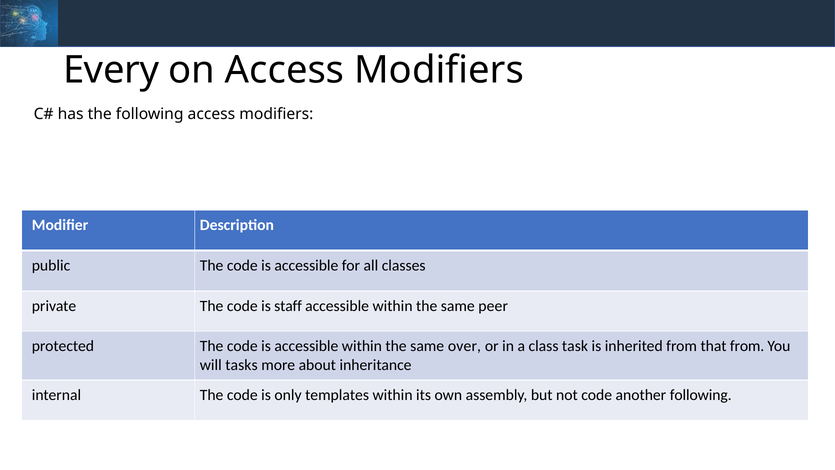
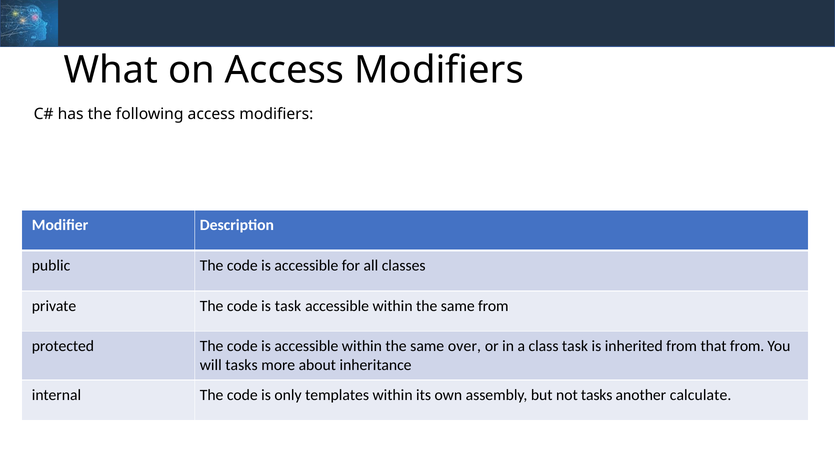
Every: Every -> What
is staff: staff -> task
same peer: peer -> from
not code: code -> tasks
another following: following -> calculate
